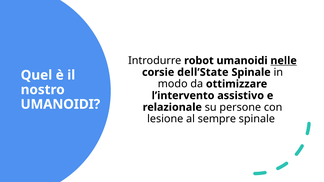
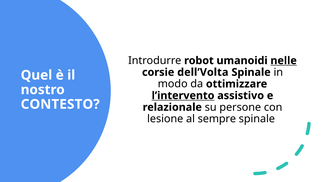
dell’State: dell’State -> dell’Volta
l’intervento underline: none -> present
UMANOIDI at (60, 104): UMANOIDI -> CONTESTO
